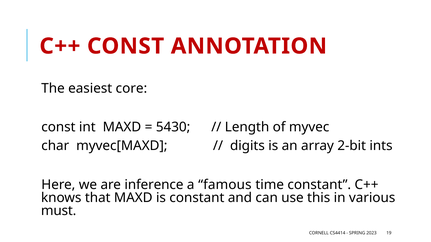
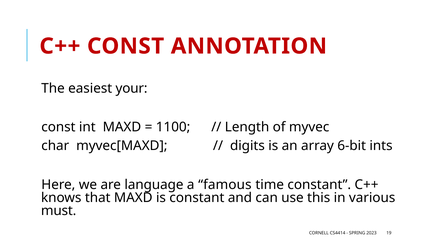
core: core -> your
5430: 5430 -> 1100
2-bit: 2-bit -> 6-bit
inference: inference -> language
